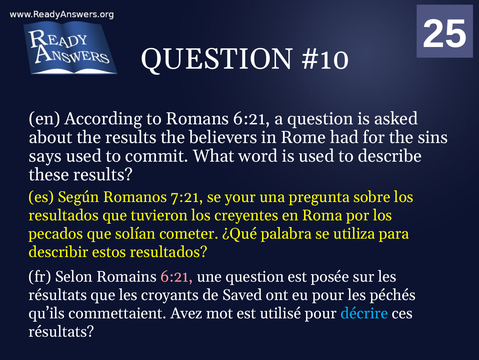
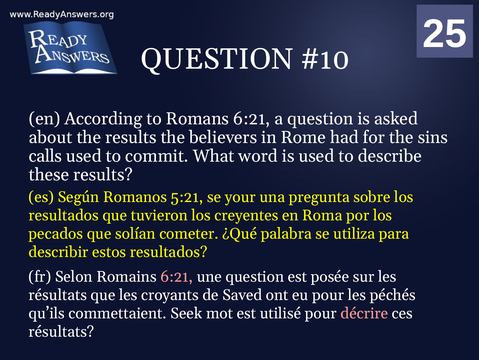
says: says -> calls
7:21: 7:21 -> 5:21
Avez: Avez -> Seek
décrire colour: light blue -> pink
